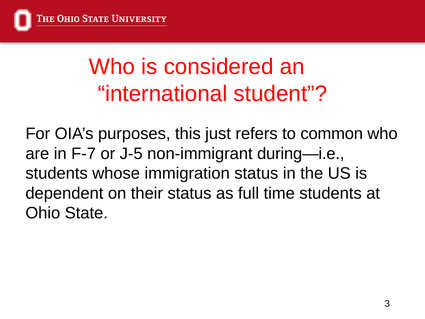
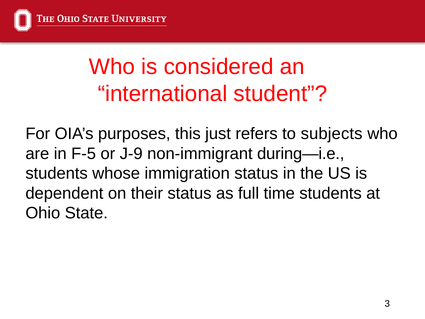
common: common -> subjects
F-7: F-7 -> F-5
J-5: J-5 -> J-9
